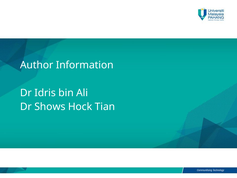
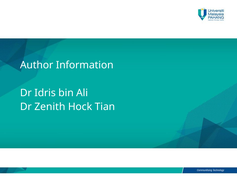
Shows: Shows -> Zenith
